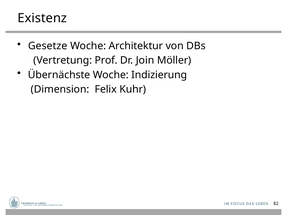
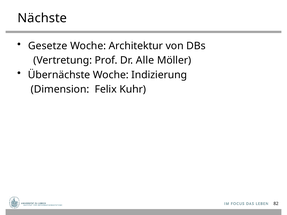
Existenz: Existenz -> Nächste
Join: Join -> Alle
